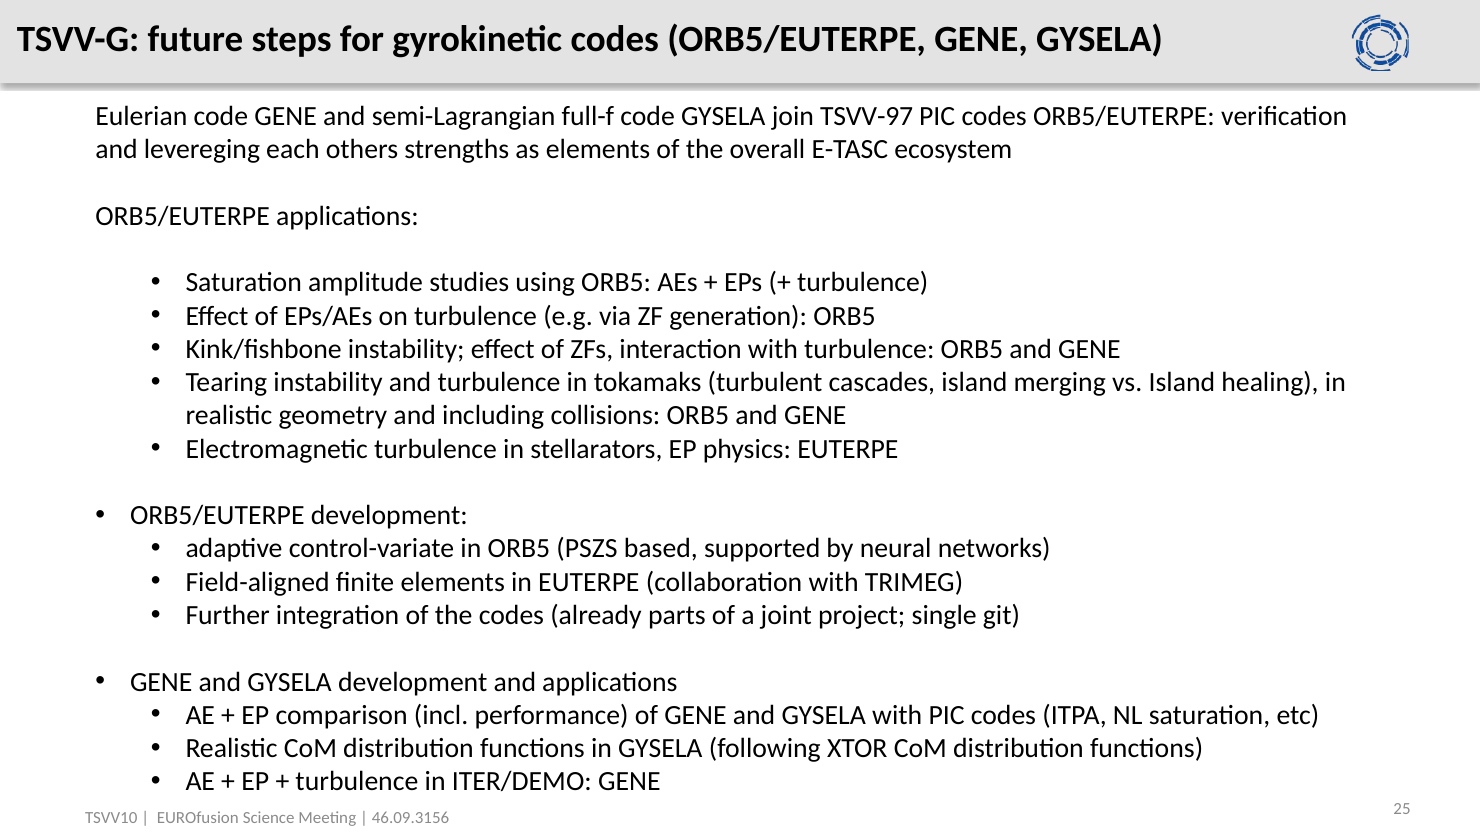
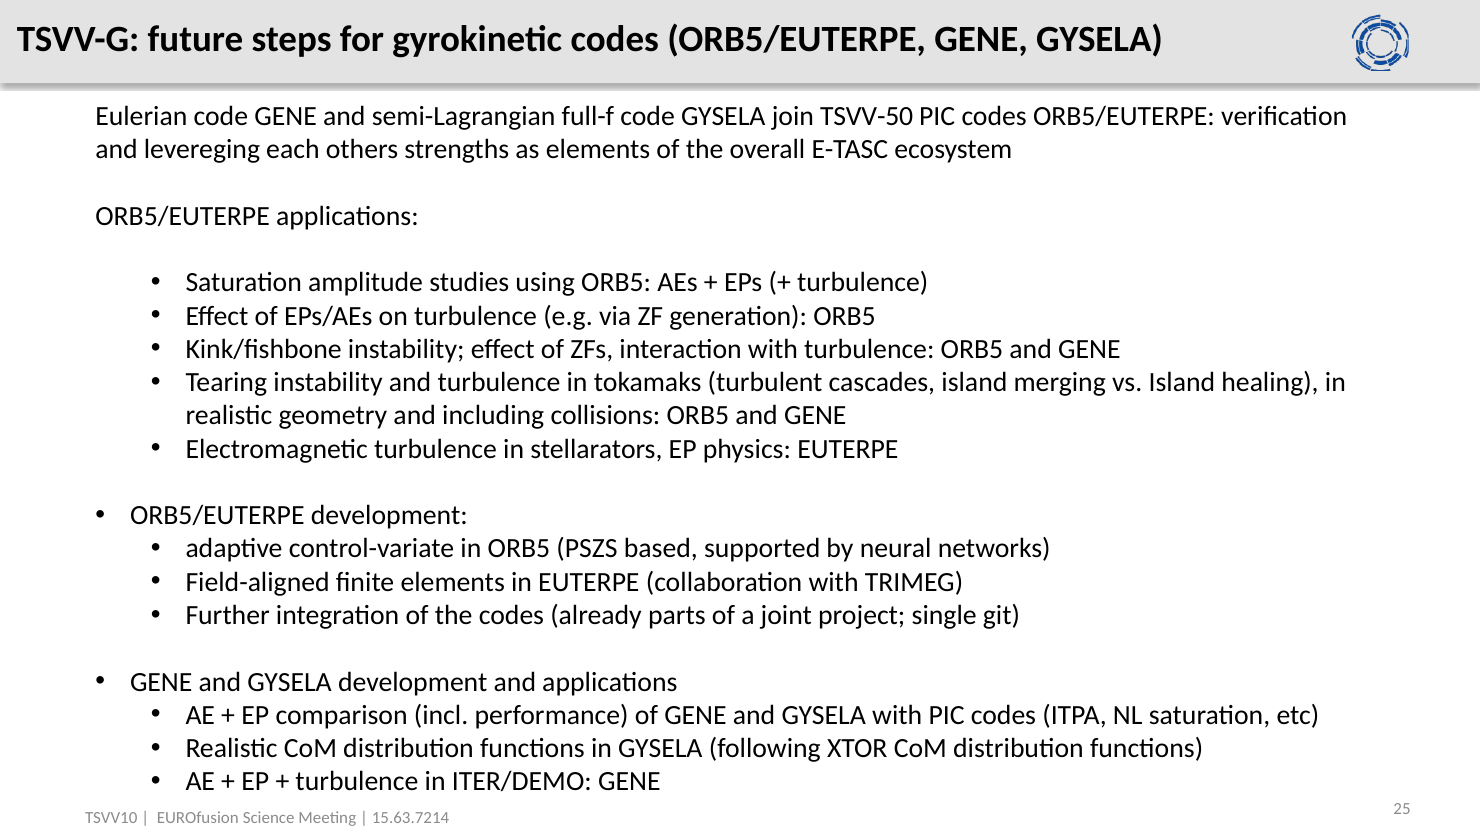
TSVV-97: TSVV-97 -> TSVV-50
46.09.3156: 46.09.3156 -> 15.63.7214
